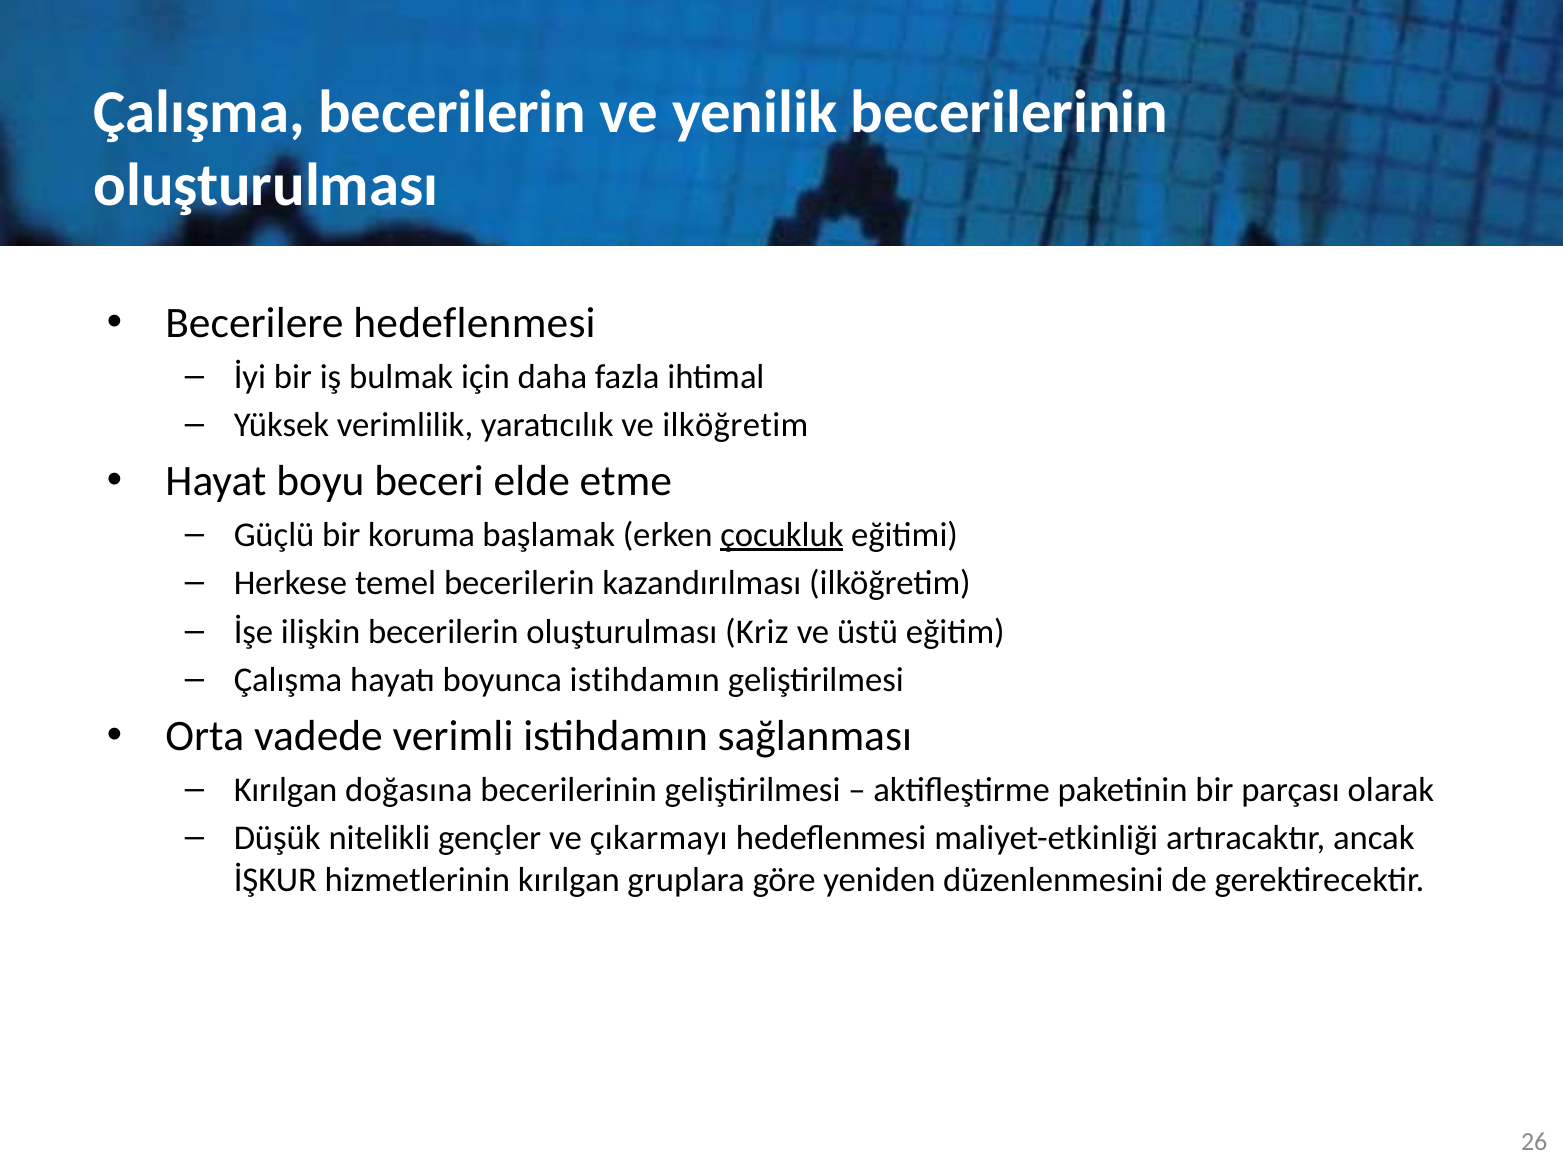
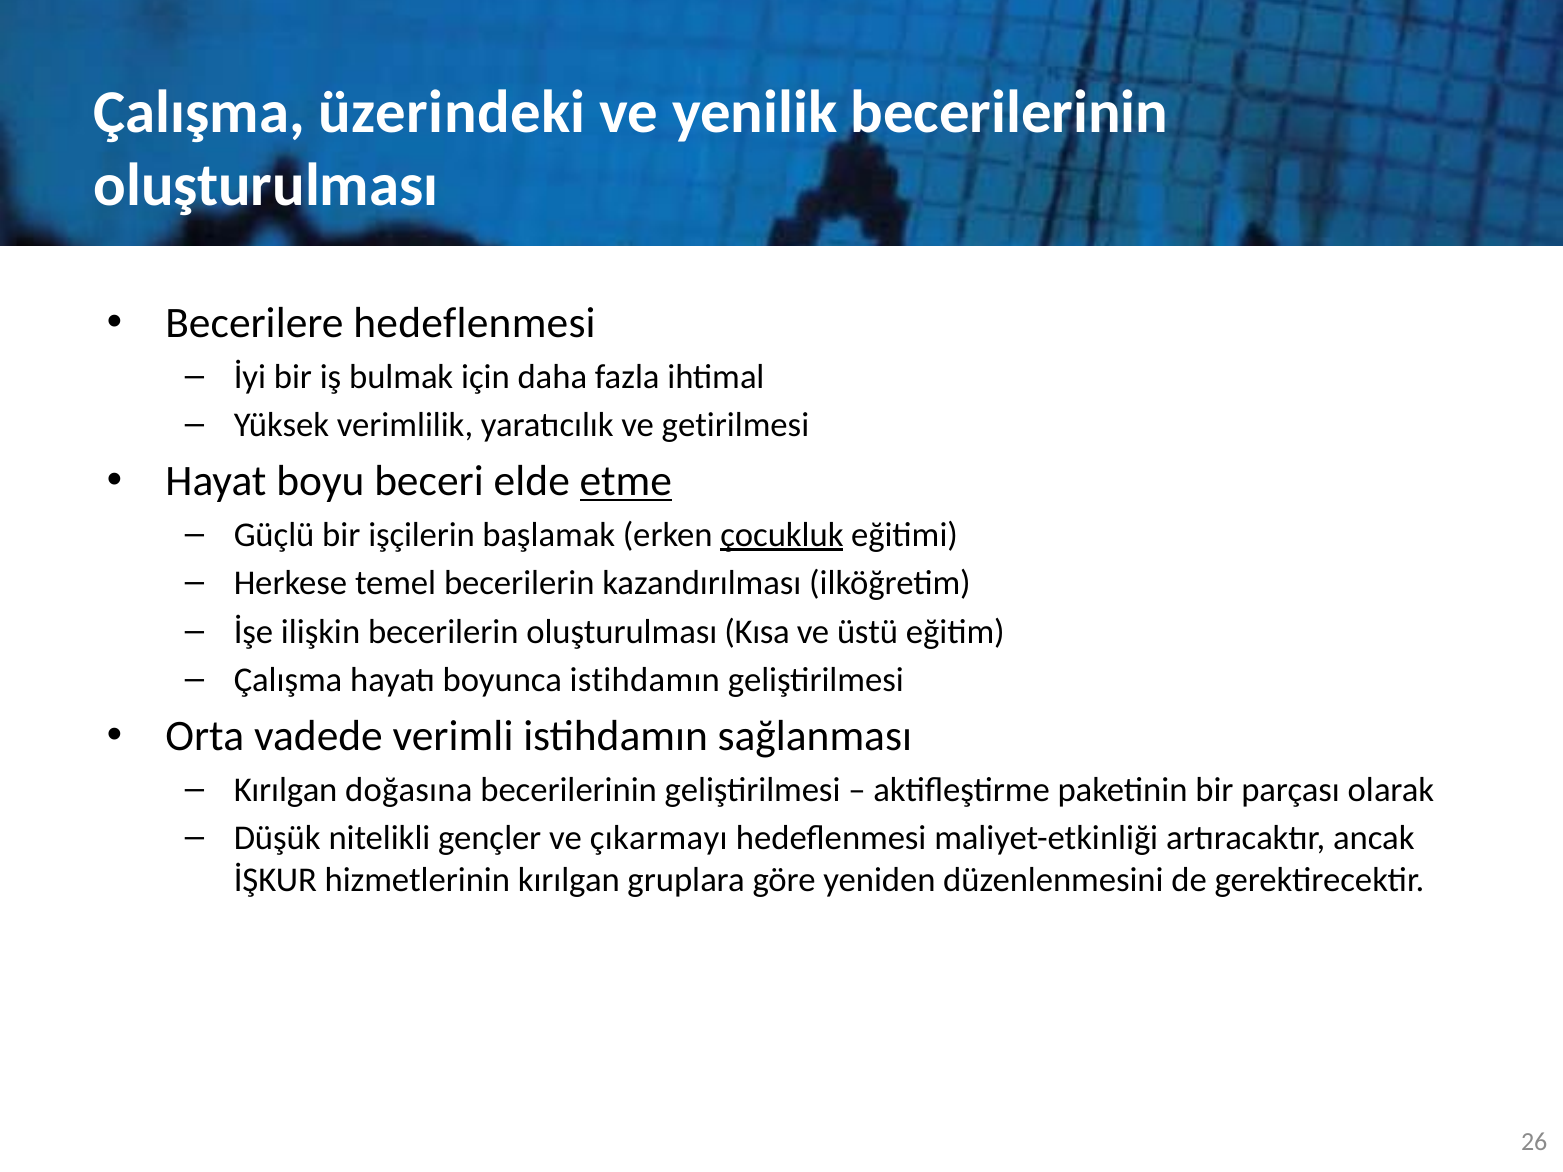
Çalışma becerilerin: becerilerin -> üzerindeki
ve ilköğretim: ilköğretim -> getirilmesi
etme underline: none -> present
koruma: koruma -> işçilerin
Kriz: Kriz -> Kısa
